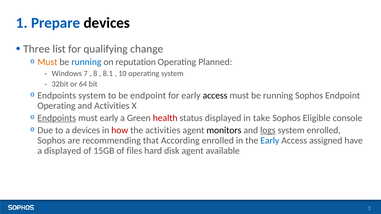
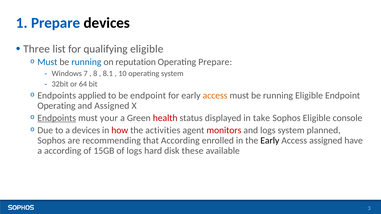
qualifying change: change -> eligible
Must at (47, 62) colour: orange -> blue
Operating Planned: Planned -> Prepare
Endpoints system: system -> applied
access at (215, 96) colour: black -> orange
running Sophos: Sophos -> Eligible
and Activities: Activities -> Assigned
must early: early -> your
monitors colour: black -> red
logs at (268, 130) underline: present -> none
system enrolled: enrolled -> planned
Early at (270, 141) colour: blue -> black
a displayed: displayed -> according
of files: files -> logs
disk agent: agent -> these
